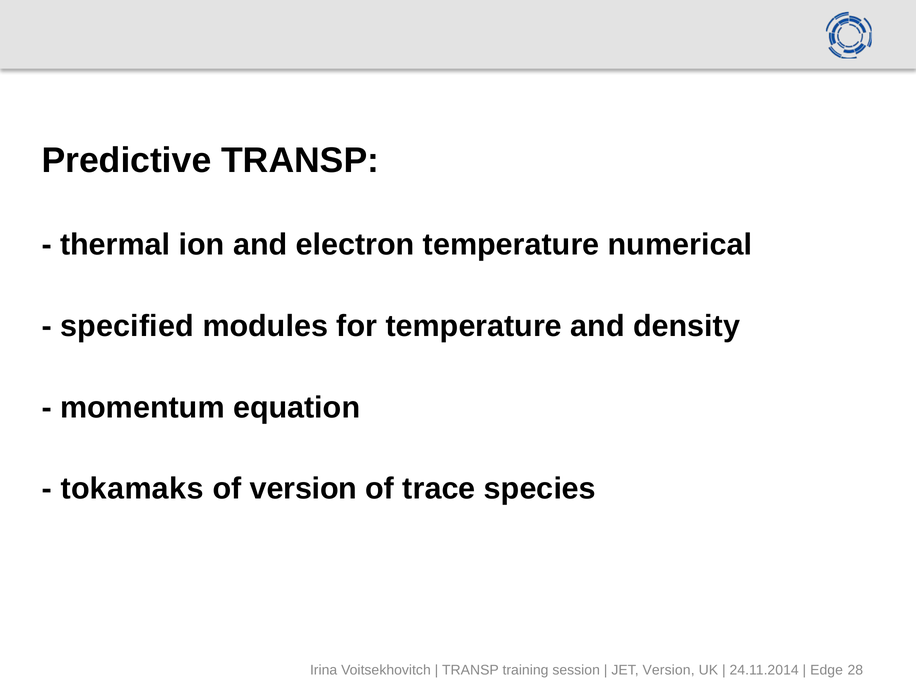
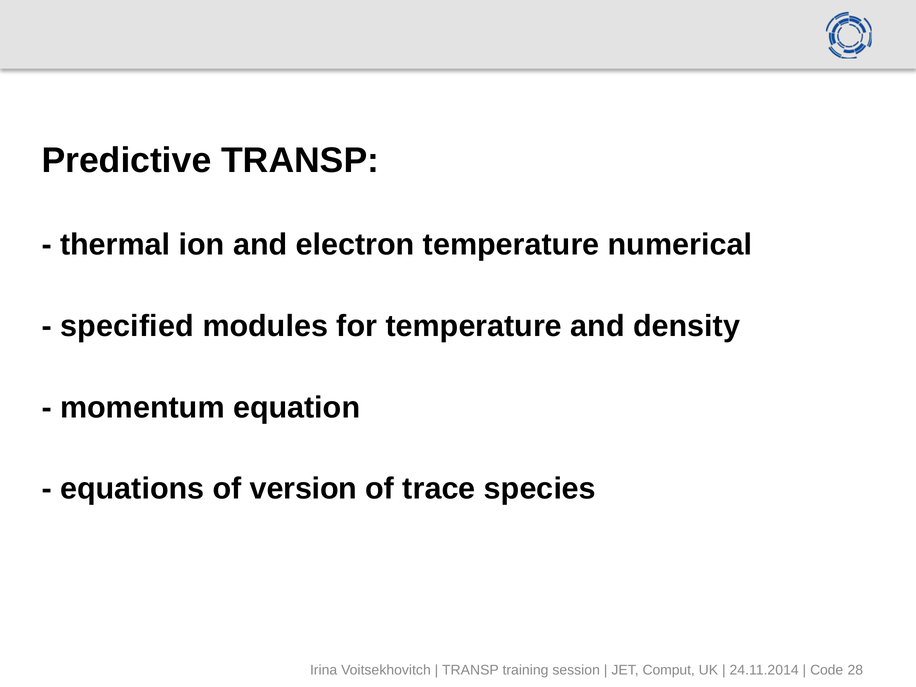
tokamaks: tokamaks -> equations
JET Version: Version -> Comput
Edge: Edge -> Code
